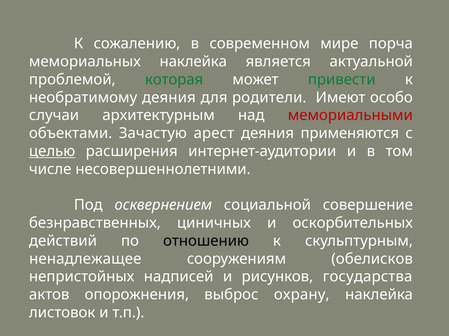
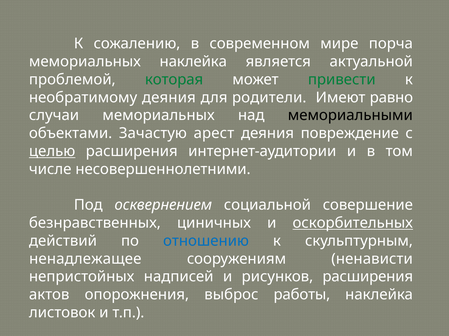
особо: особо -> равно
случаи архитектурным: архитектурным -> мемориальных
мемориальными colour: red -> black
применяются: применяются -> повреждение
оскорбительных underline: none -> present
отношению colour: black -> blue
обелисков: обелисков -> ненависти
рисунков государства: государства -> расширения
охрану: охрану -> работы
